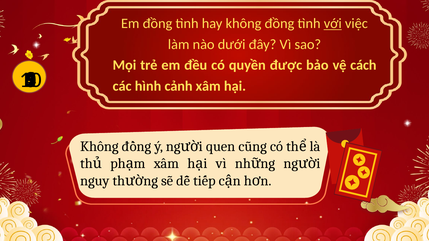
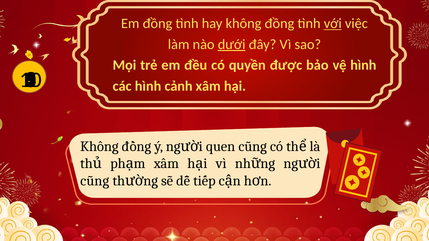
dưới underline: none -> present
vệ cách: cách -> hình
nguy at (95, 181): nguy -> cũng
